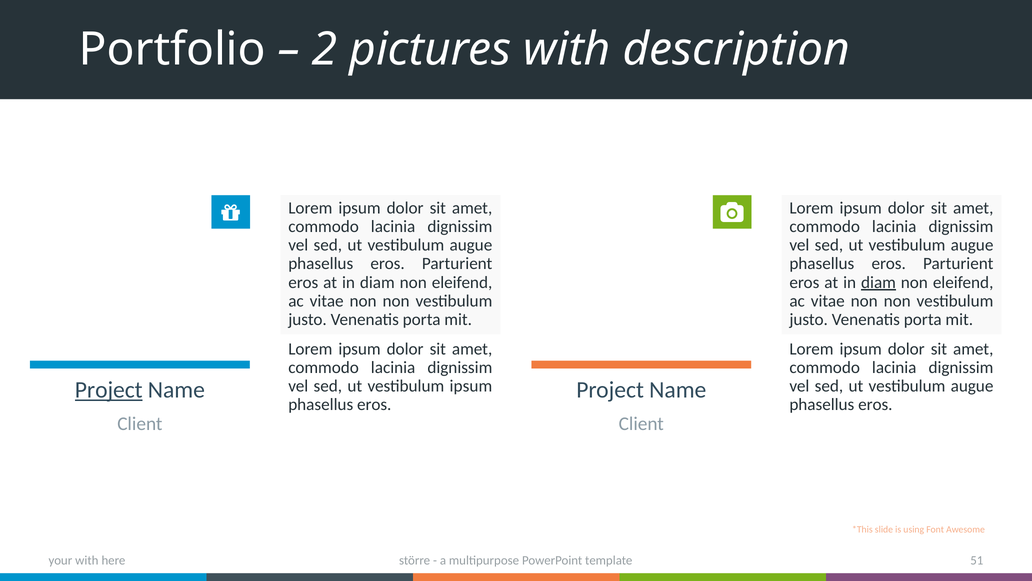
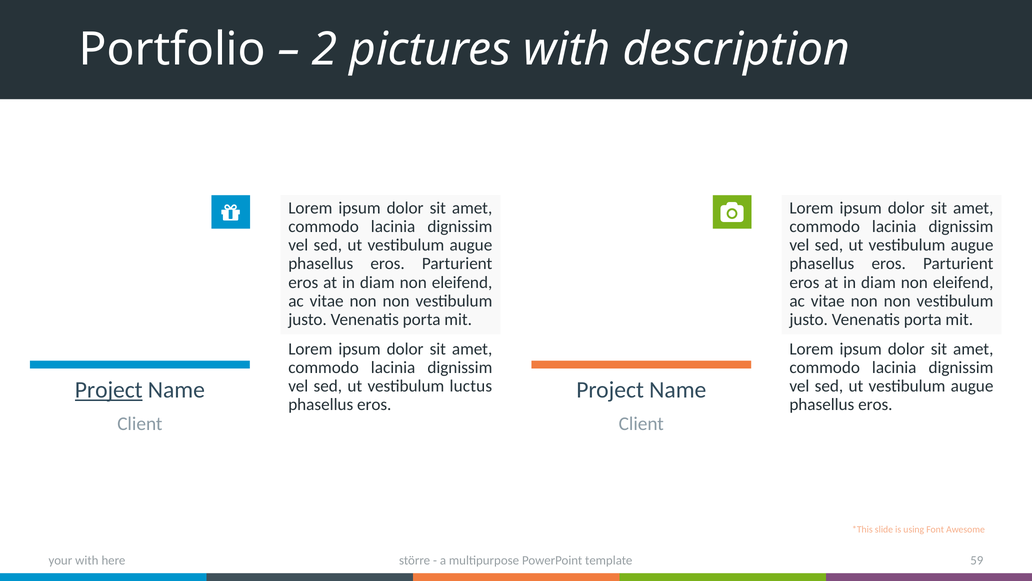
diam at (879, 282) underline: present -> none
vestibulum ipsum: ipsum -> luctus
51: 51 -> 59
